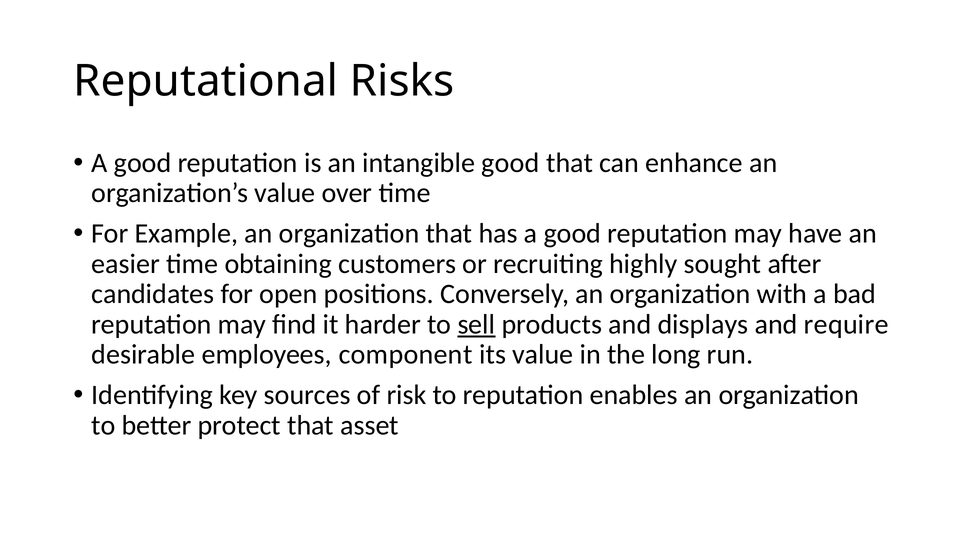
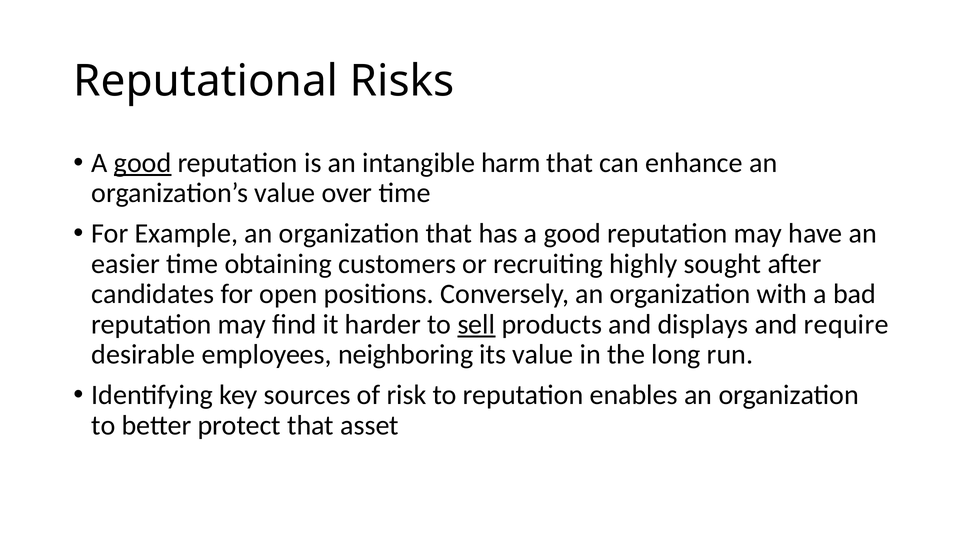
good at (143, 163) underline: none -> present
intangible good: good -> harm
component: component -> neighboring
